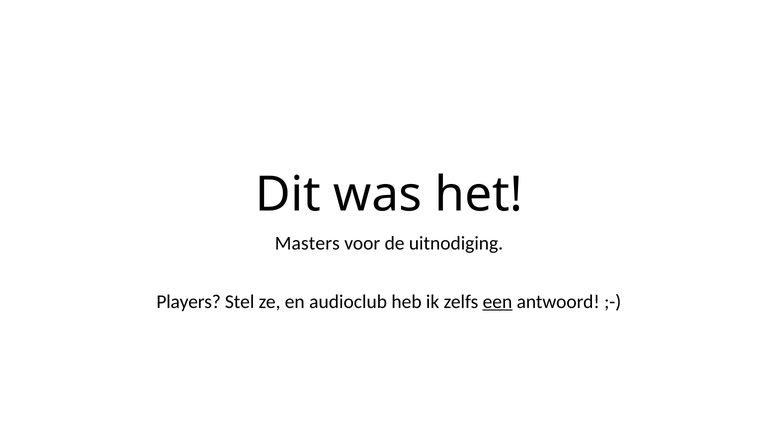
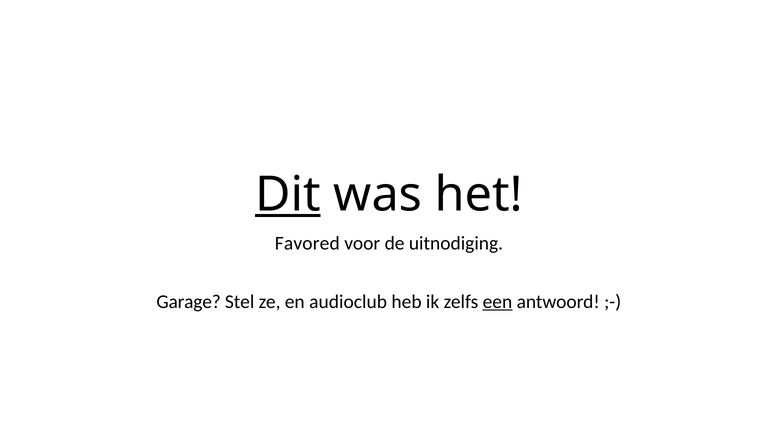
Dit underline: none -> present
Masters: Masters -> Favored
Players: Players -> Garage
